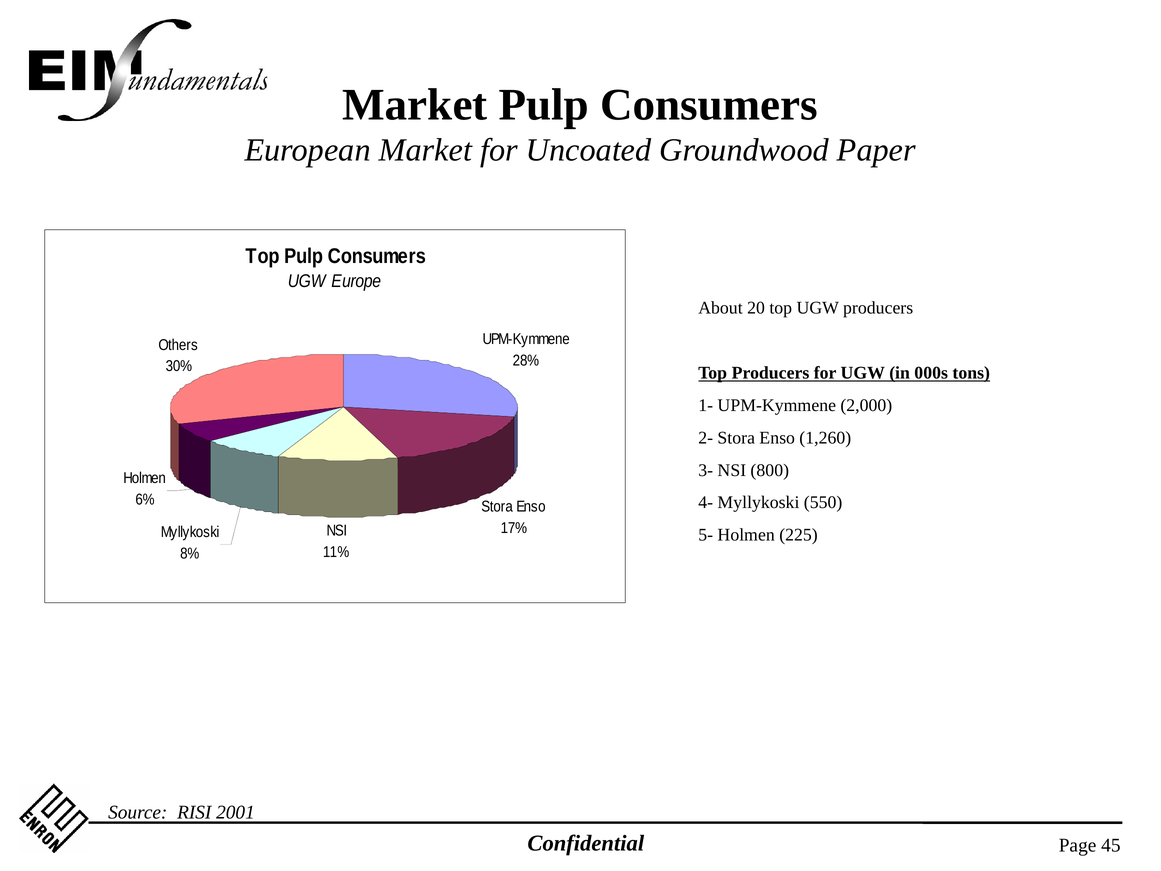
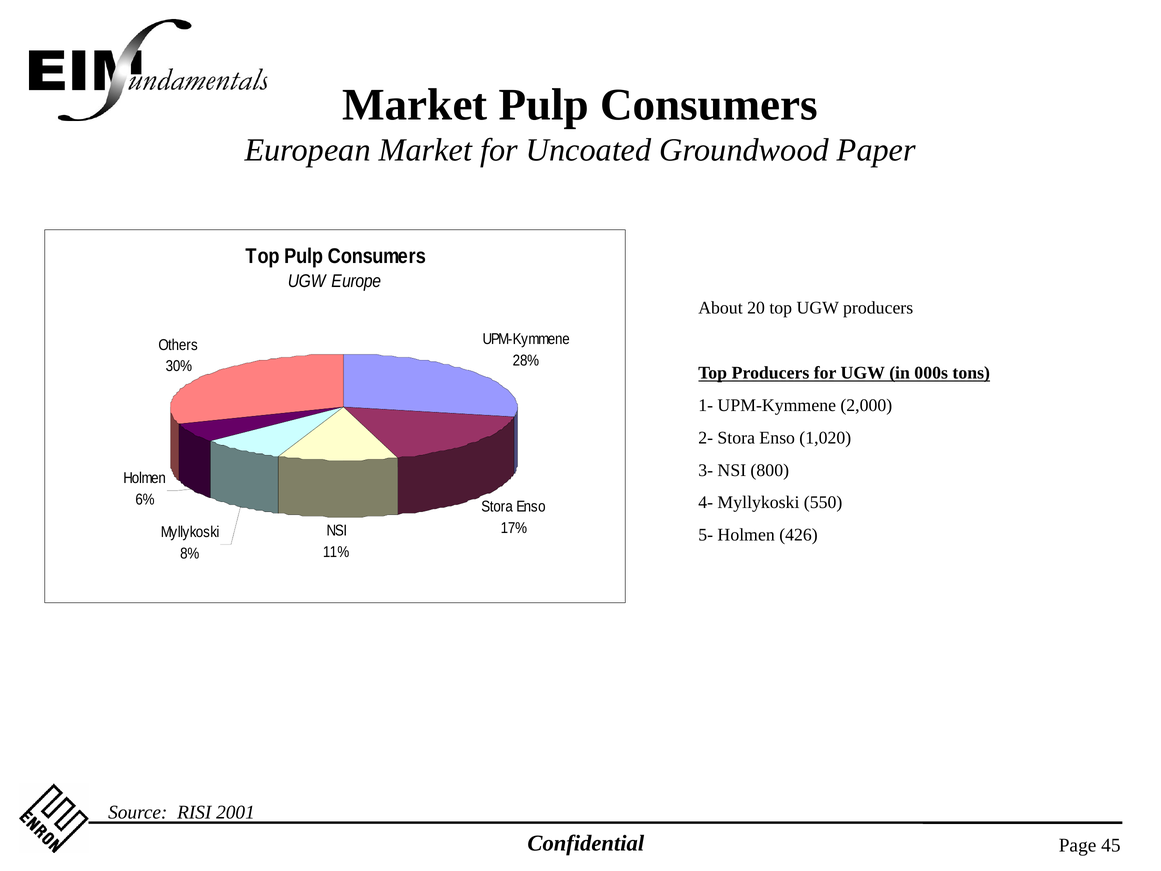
1,260: 1,260 -> 1,020
225: 225 -> 426
